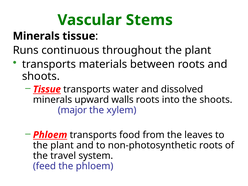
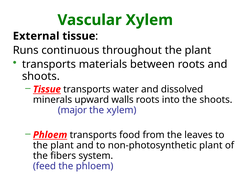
Vascular Stems: Stems -> Xylem
Minerals at (36, 36): Minerals -> External
non-photosynthetic roots: roots -> plant
travel: travel -> fibers
